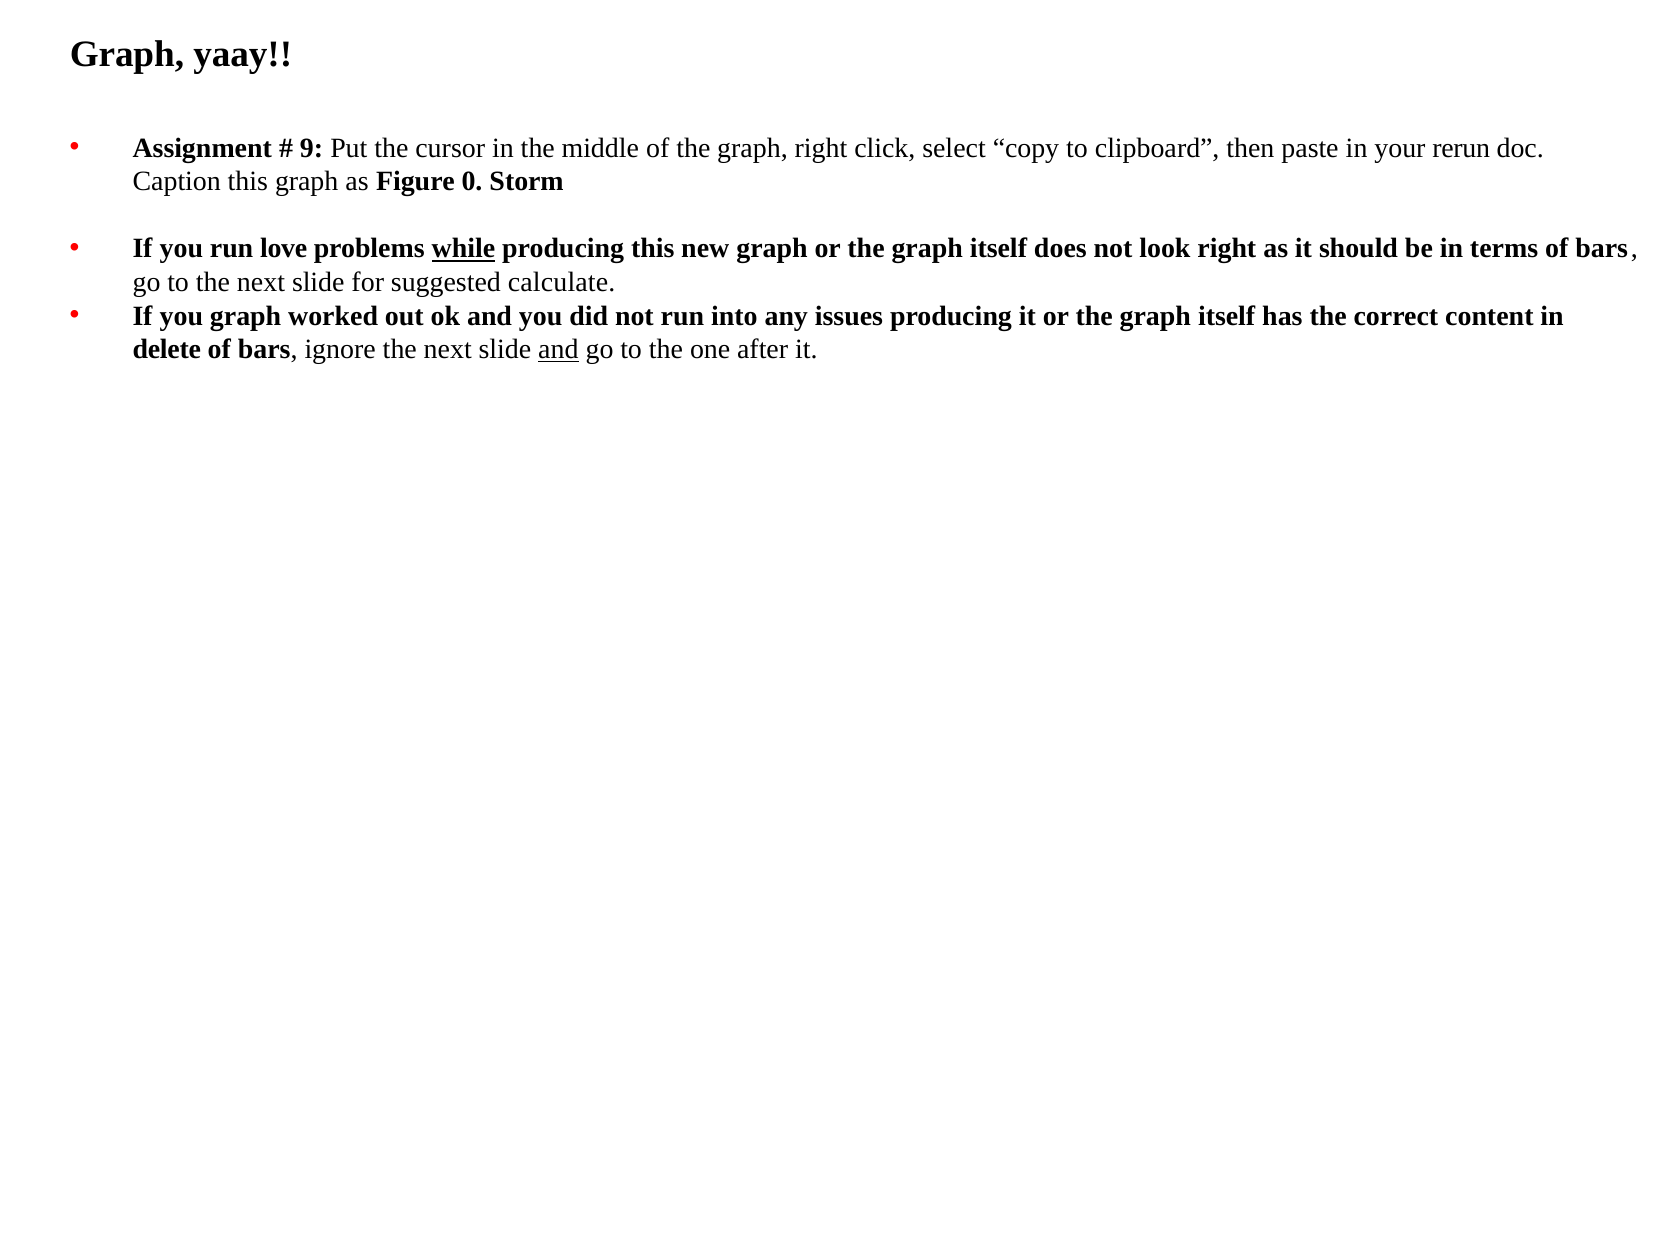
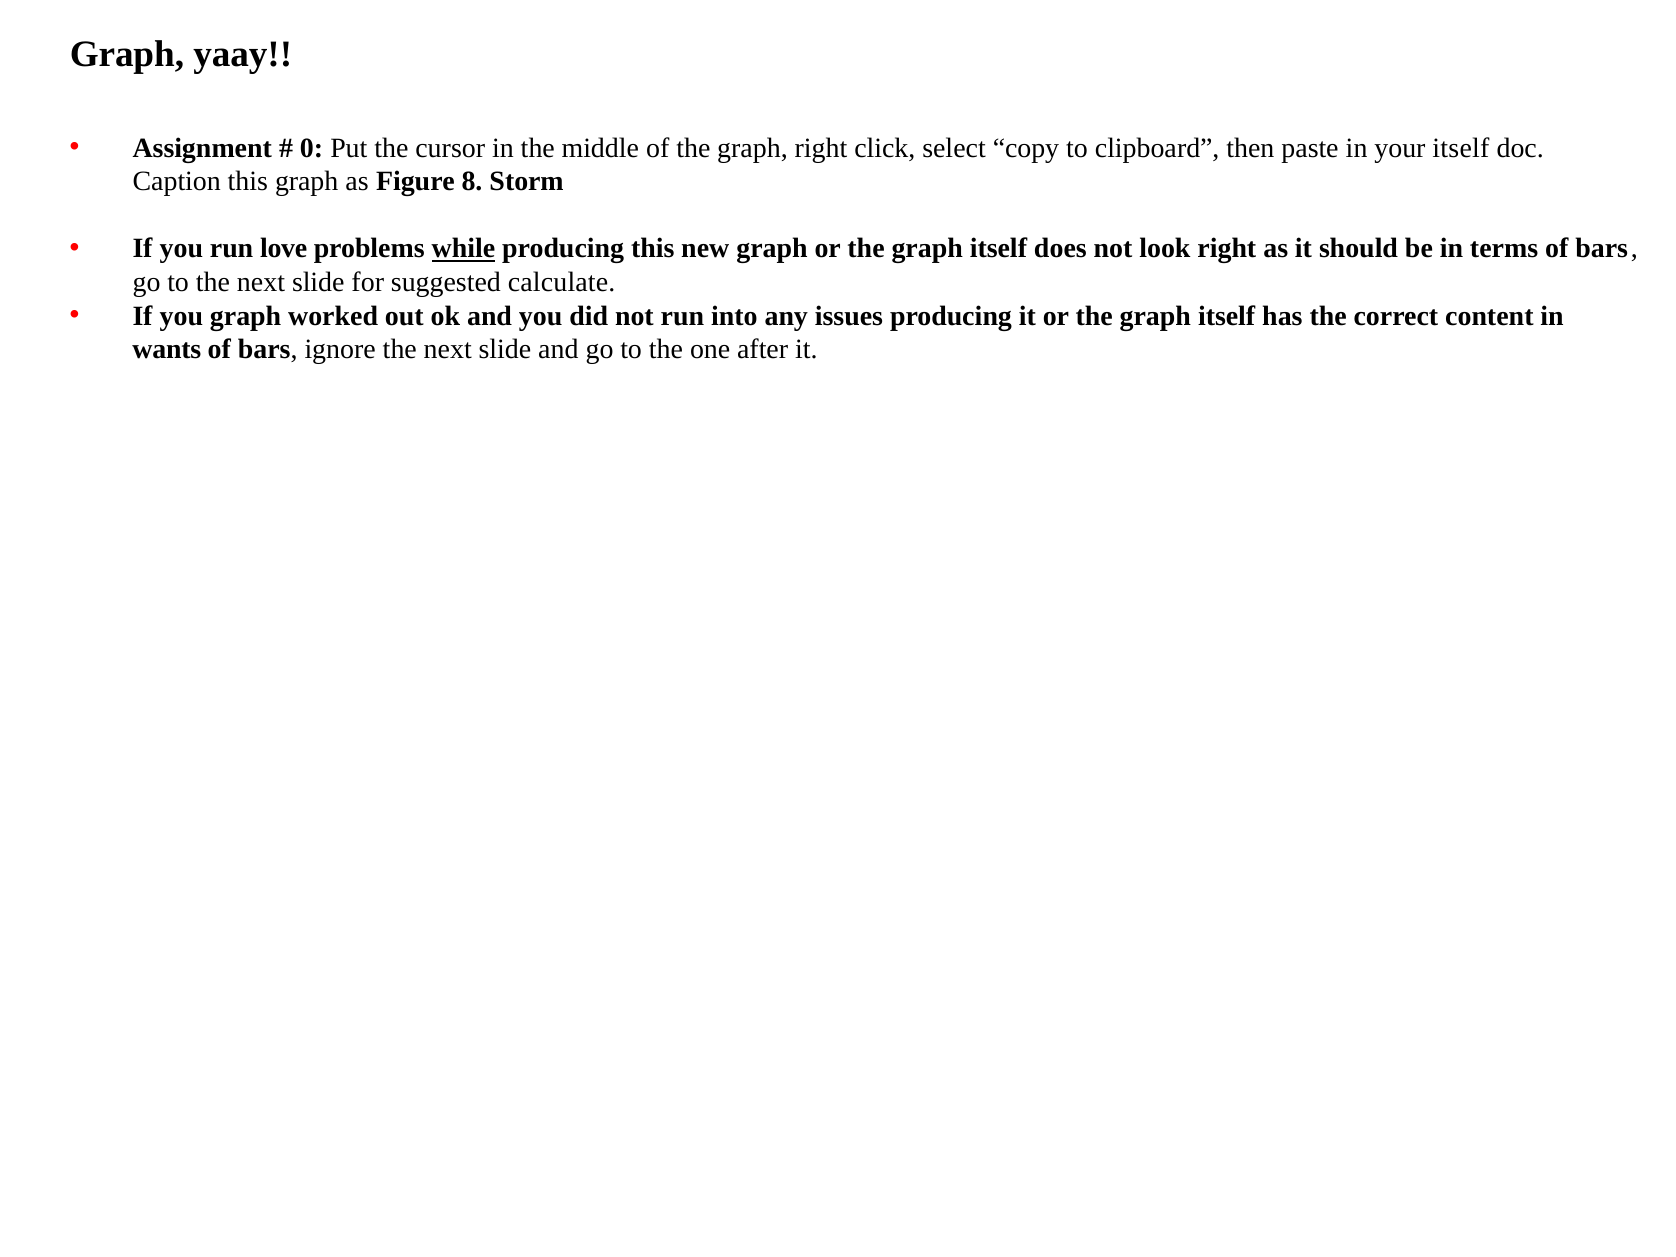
9: 9 -> 0
your rerun: rerun -> itself
0: 0 -> 8
delete: delete -> wants
and at (558, 349) underline: present -> none
